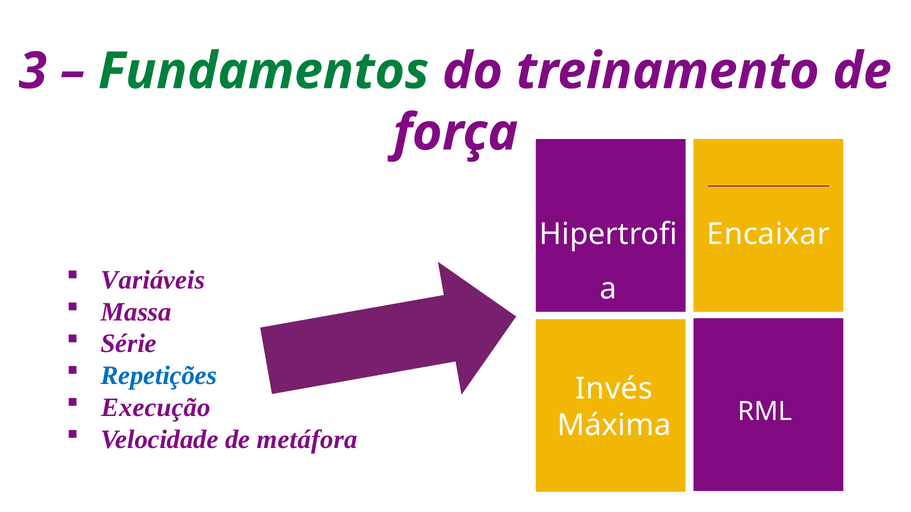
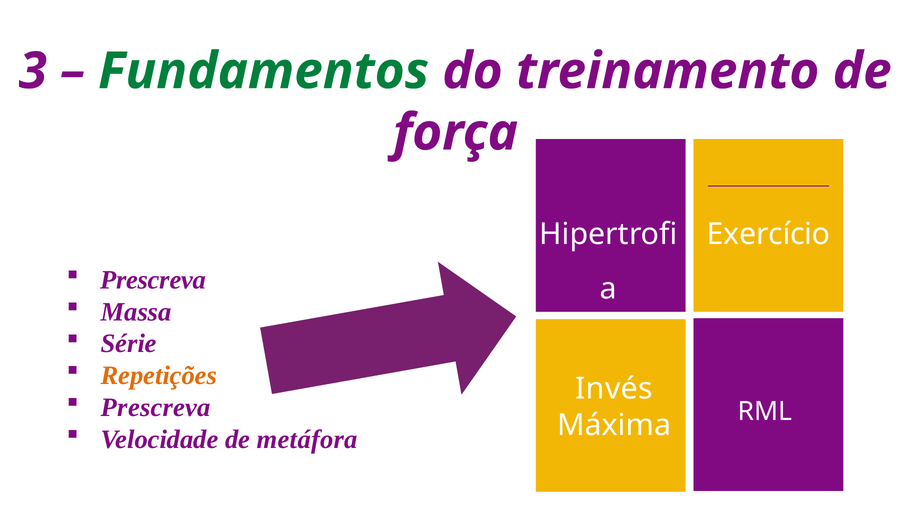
Encaixar: Encaixar -> Exercício
Variáveis at (153, 280): Variáveis -> Prescreva
Repetições colour: blue -> orange
Execução at (156, 408): Execução -> Prescreva
